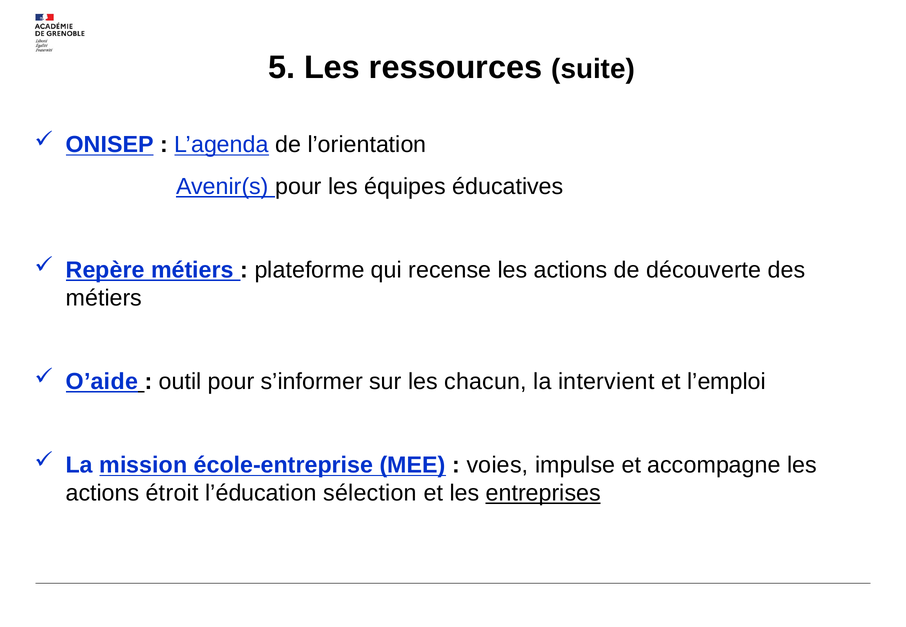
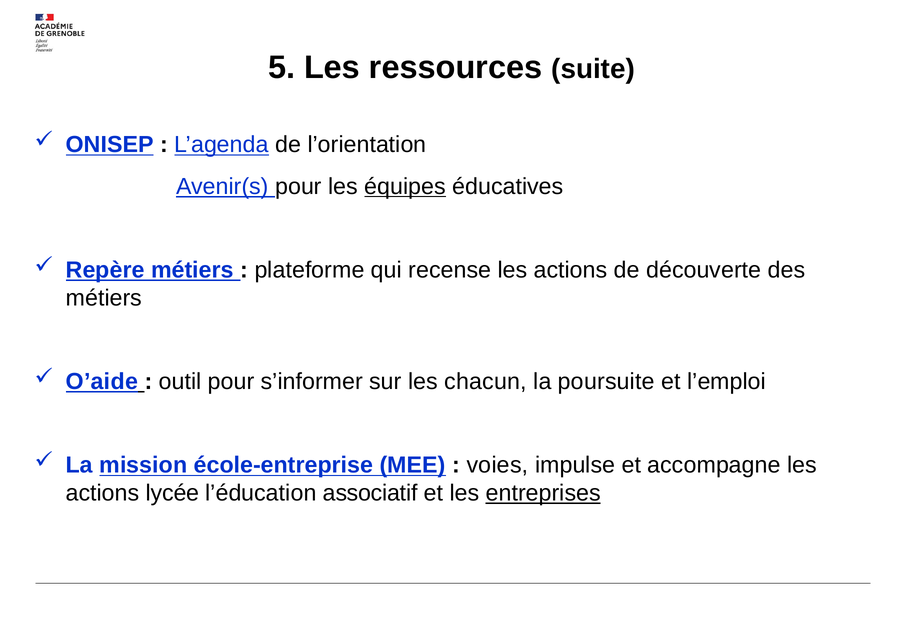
équipes underline: none -> present
intervient: intervient -> poursuite
étroit: étroit -> lycée
sélection: sélection -> associatif
